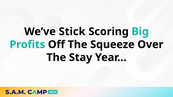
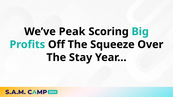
Stick: Stick -> Peak
